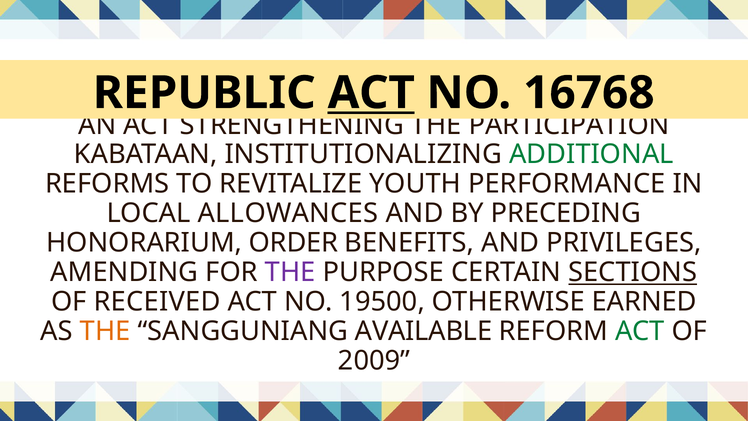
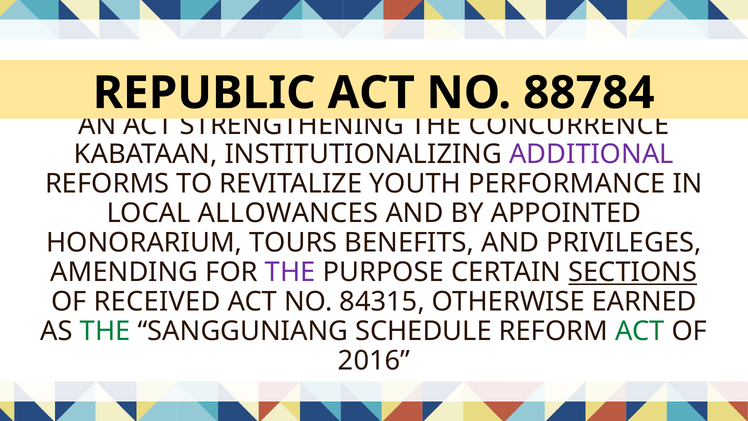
ACT at (371, 93) underline: present -> none
16768: 16768 -> 88784
PARTICIPATION: PARTICIPATION -> CONCURRENCE
ADDITIONAL colour: green -> purple
PRECEDING: PRECEDING -> APPOINTED
ORDER: ORDER -> TOURS
19500: 19500 -> 84315
THE at (105, 331) colour: orange -> green
AVAILABLE: AVAILABLE -> SCHEDULE
2009: 2009 -> 2016
